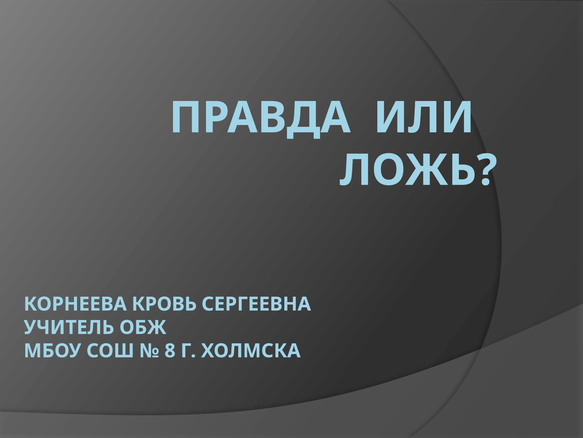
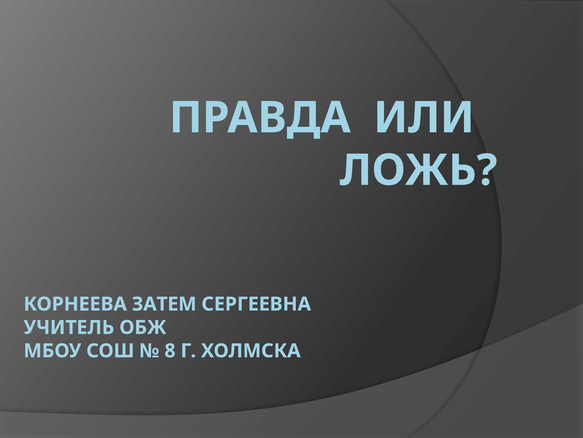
КРОВЬ: КРОВЬ -> ЗАТЕМ
